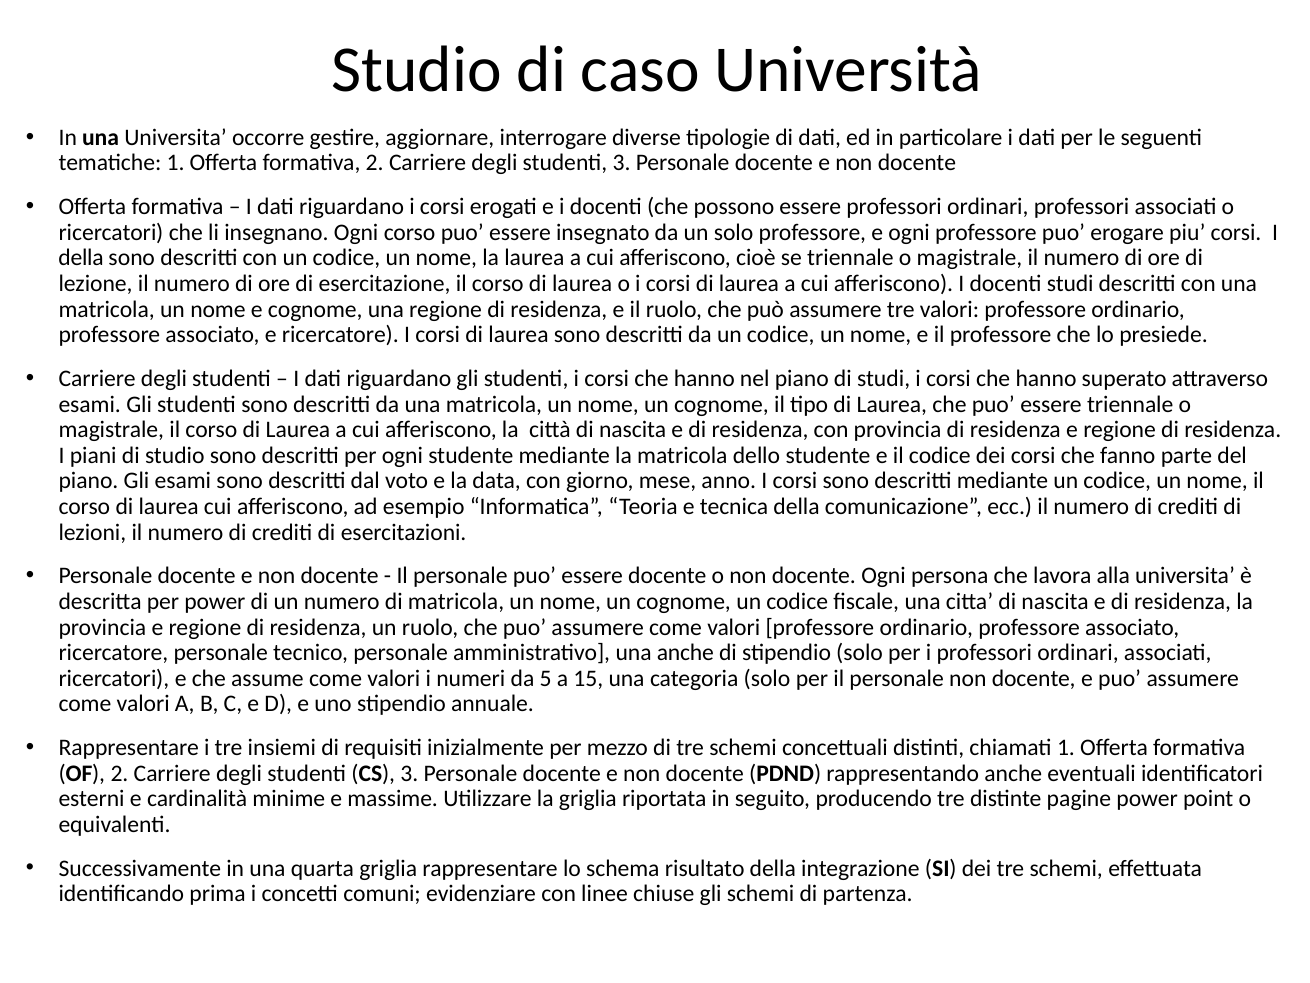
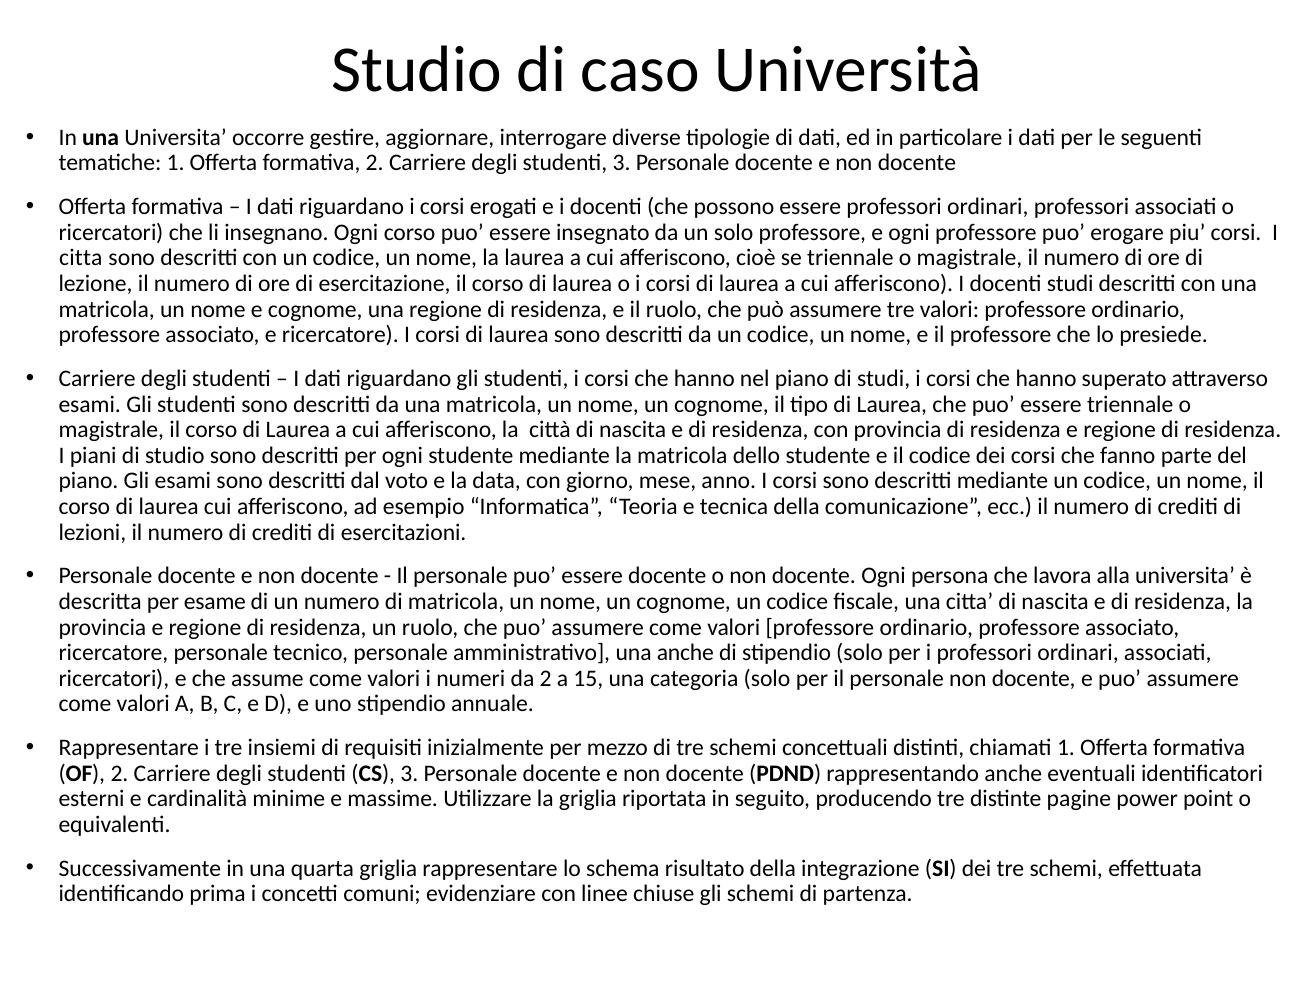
della at (81, 258): della -> citta
per power: power -> esame
da 5: 5 -> 2
